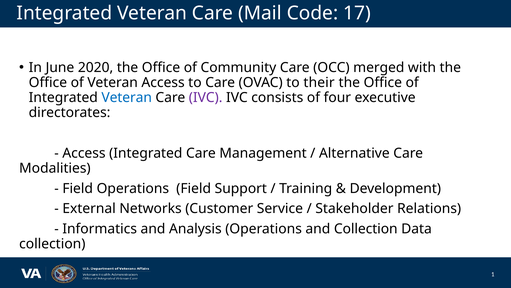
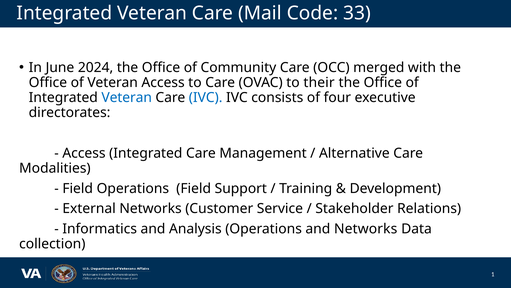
17: 17 -> 33
2020: 2020 -> 2024
IVC at (206, 97) colour: purple -> blue
and Collection: Collection -> Networks
